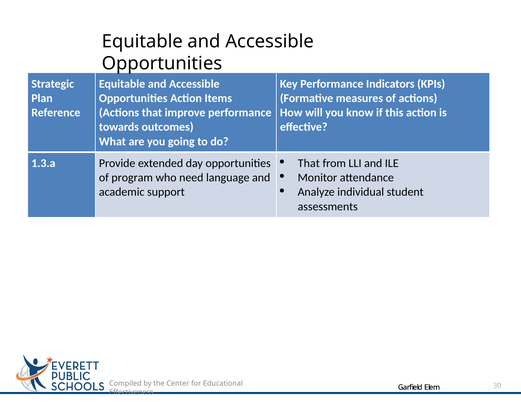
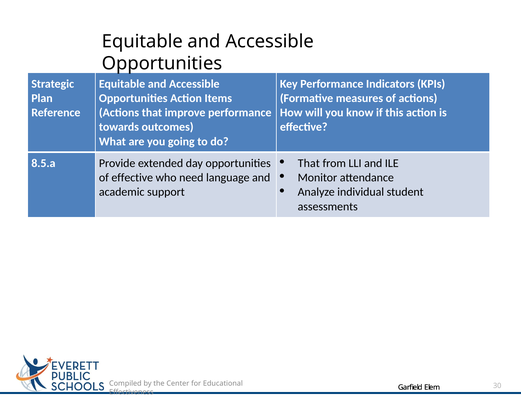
1.3.a: 1.3.a -> 8.5.a
of program: program -> effective
